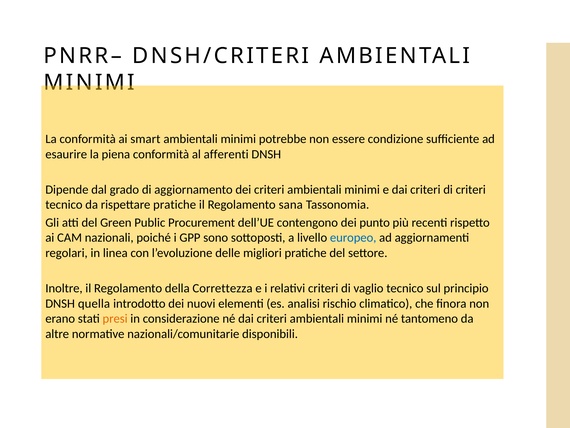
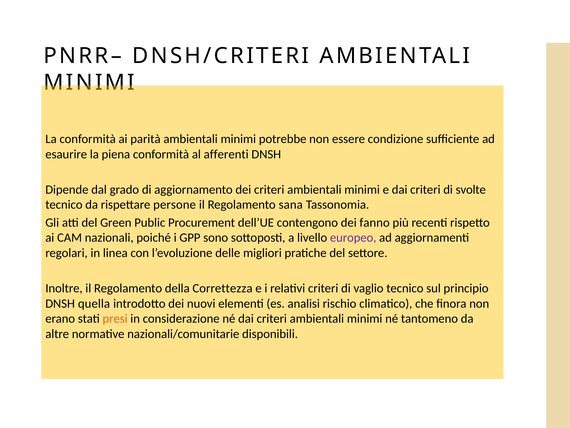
smart: smart -> parità
di criteri: criteri -> svolte
rispettare pratiche: pratiche -> persone
punto: punto -> fanno
europeo colour: blue -> purple
